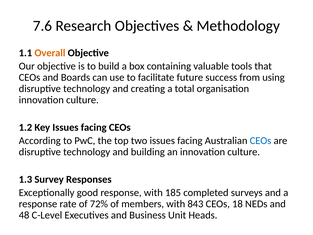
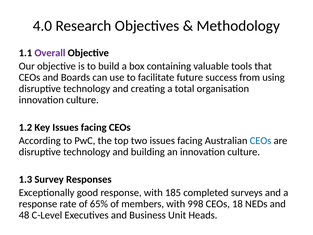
7.6: 7.6 -> 4.0
Overall colour: orange -> purple
72%: 72% -> 65%
843: 843 -> 998
